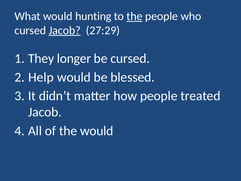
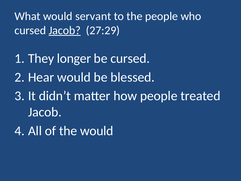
hunting: hunting -> servant
the at (135, 16) underline: present -> none
Help: Help -> Hear
